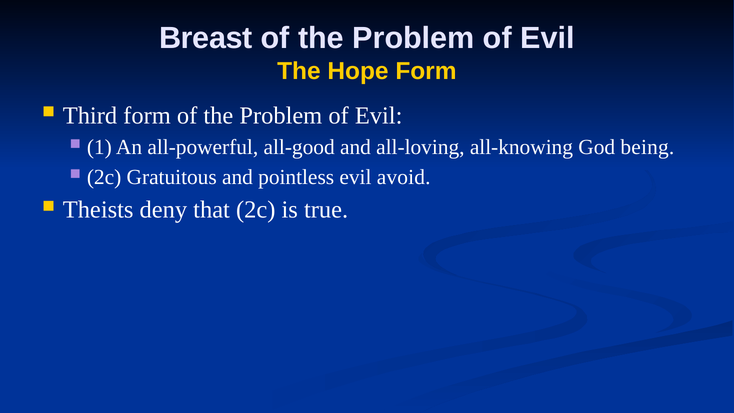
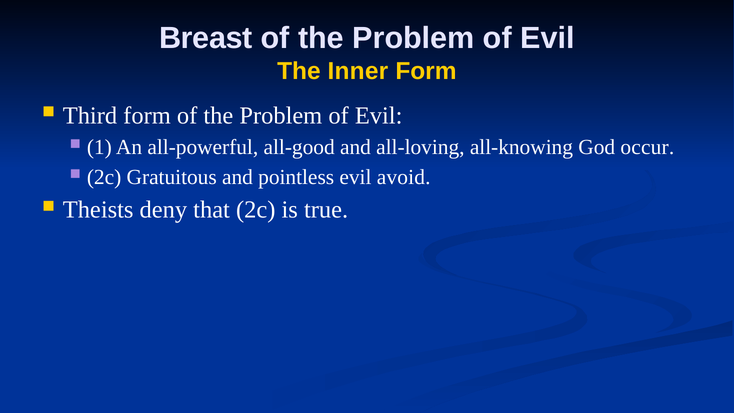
Hope: Hope -> Inner
being: being -> occur
